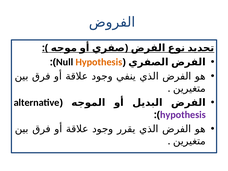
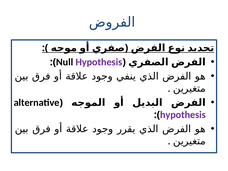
Hypothesis at (99, 62) colour: orange -> purple
